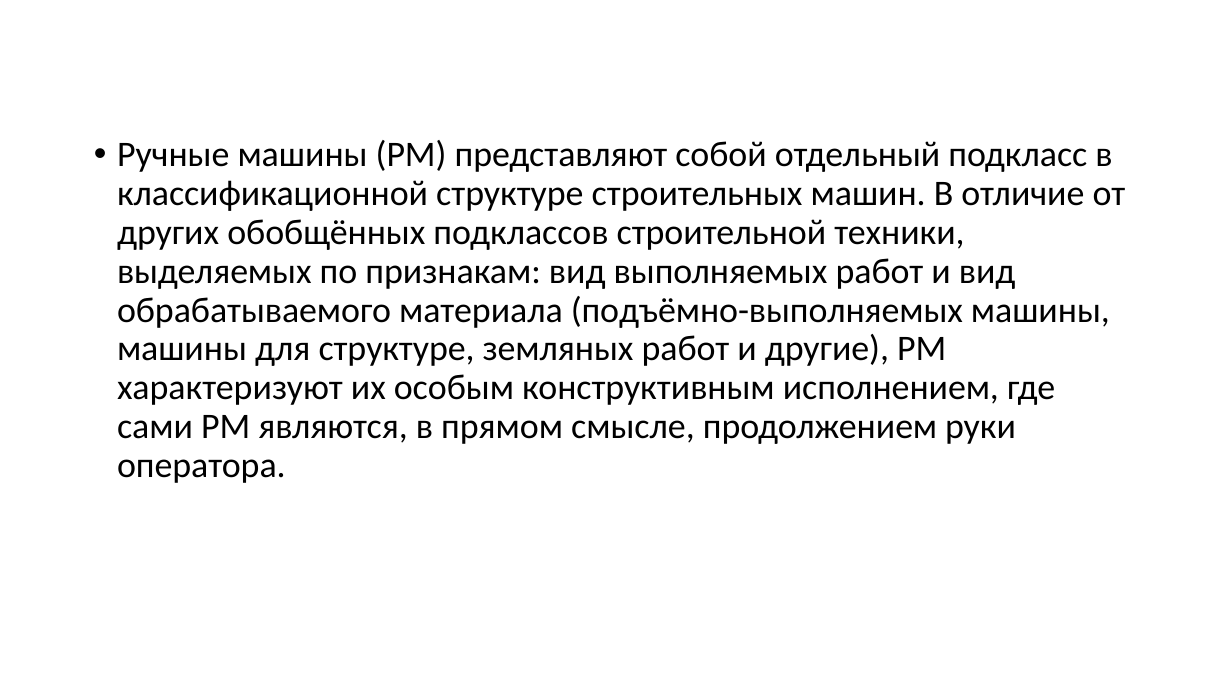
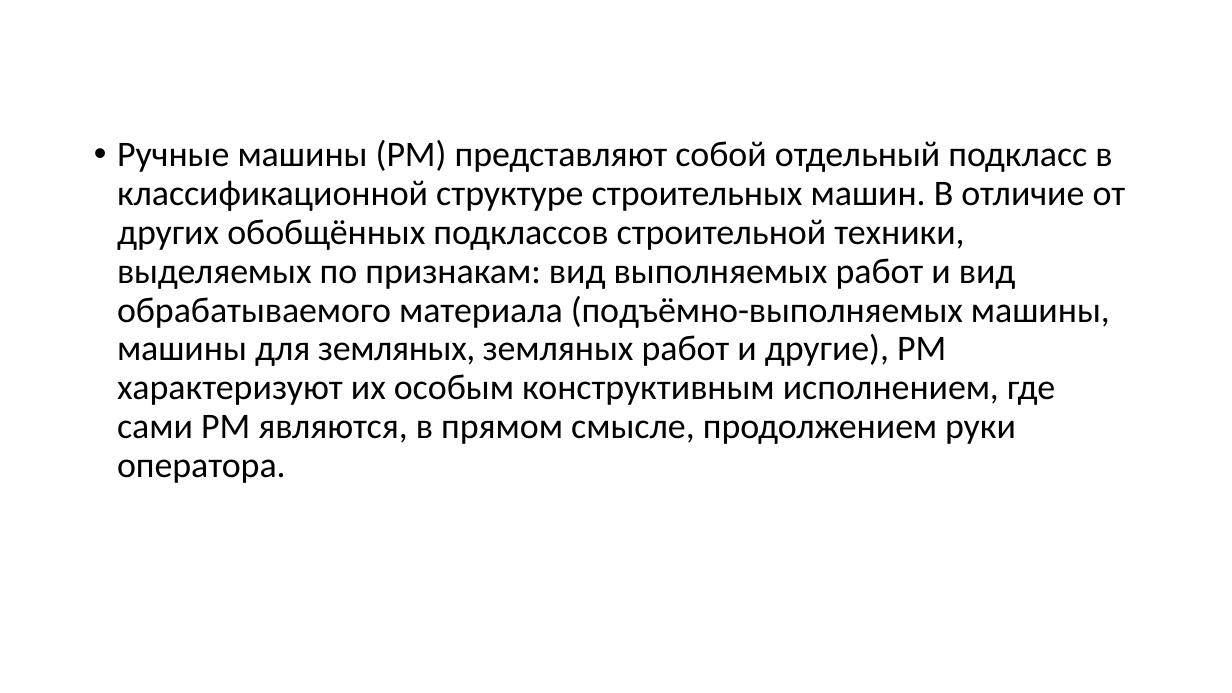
для структуре: структуре -> земляных
